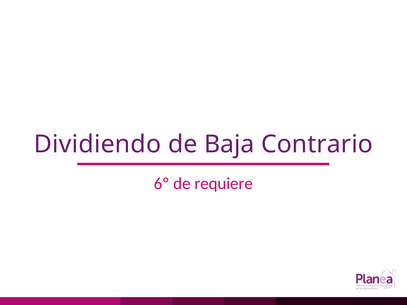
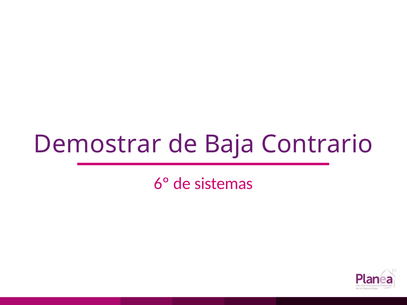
Dividiendo: Dividiendo -> Demostrar
requiere: requiere -> sistemas
